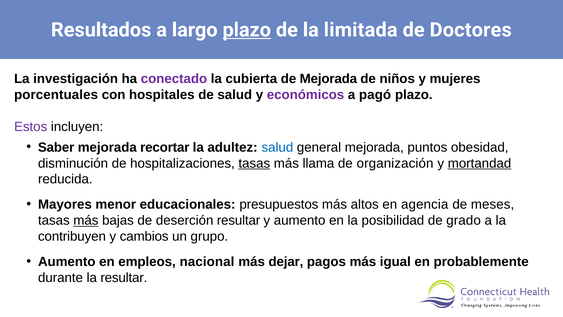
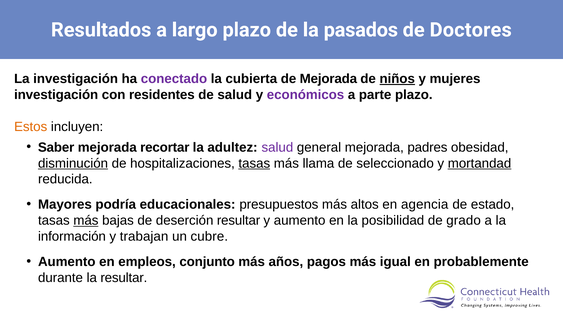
plazo at (247, 30) underline: present -> none
limitada: limitada -> pasados
niños underline: none -> present
porcentuales at (56, 95): porcentuales -> investigación
hospitales: hospitales -> residentes
pagó: pagó -> parte
Estos colour: purple -> orange
salud at (277, 147) colour: blue -> purple
puntos: puntos -> padres
disminución underline: none -> present
organización: organización -> seleccionado
menor: menor -> podría
meses: meses -> estado
contribuyen: contribuyen -> información
cambios: cambios -> trabajan
grupo: grupo -> cubre
nacional: nacional -> conjunto
dejar: dejar -> años
